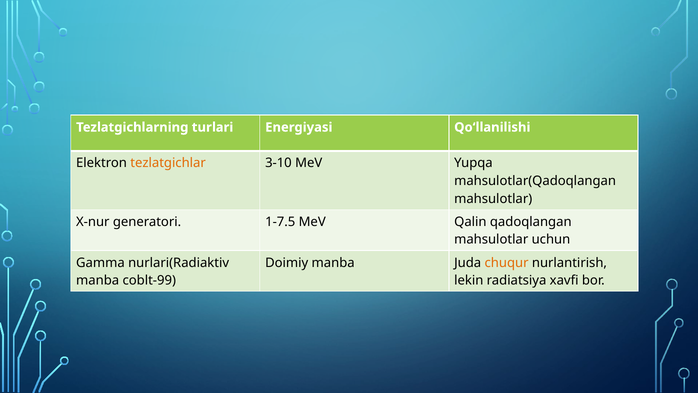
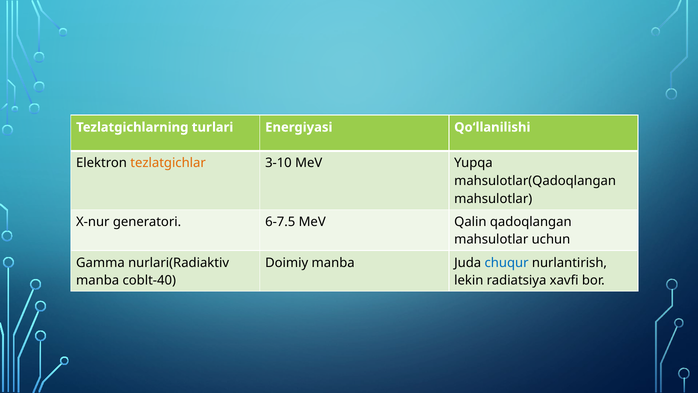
1-7.5: 1-7.5 -> 6-7.5
chuqur colour: orange -> blue
coblt-99: coblt-99 -> coblt-40
